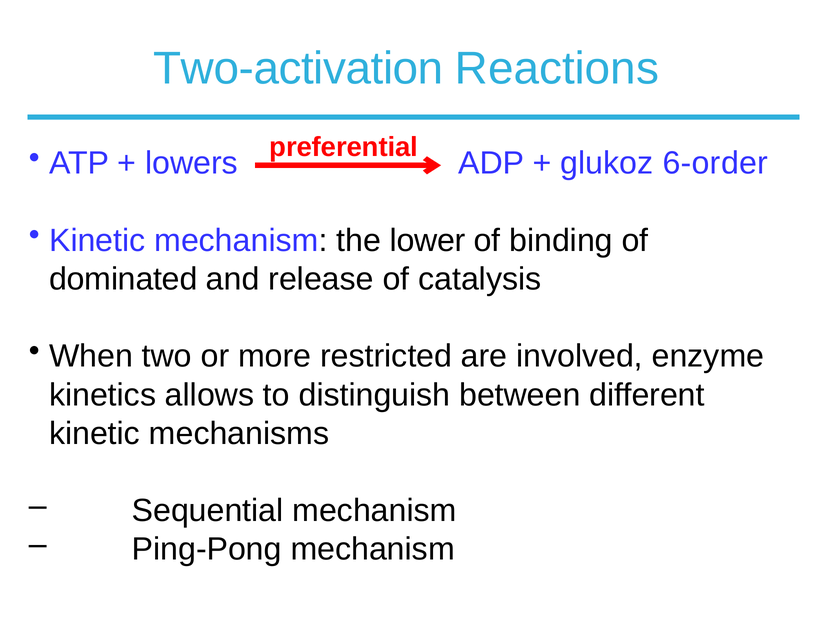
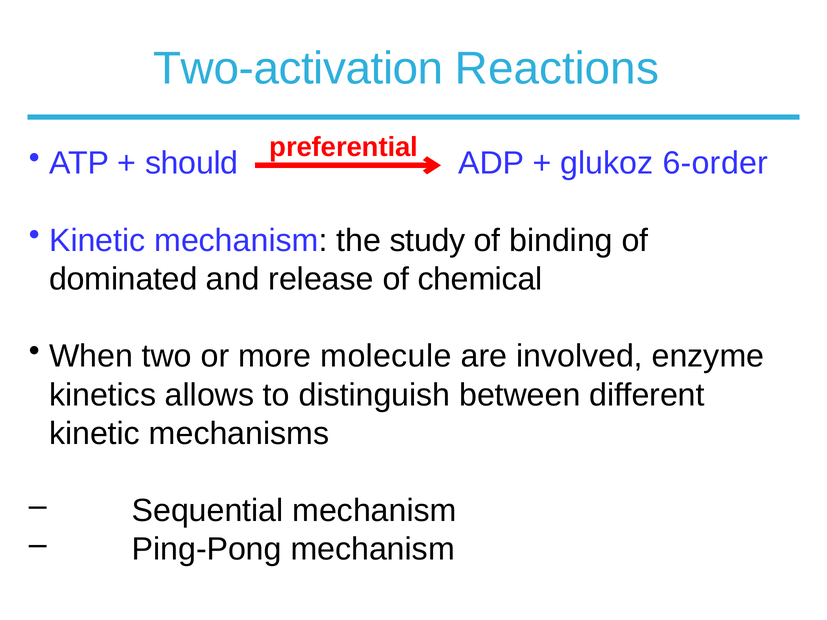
lowers: lowers -> should
lower: lower -> study
catalysis: catalysis -> chemical
restricted: restricted -> molecule
